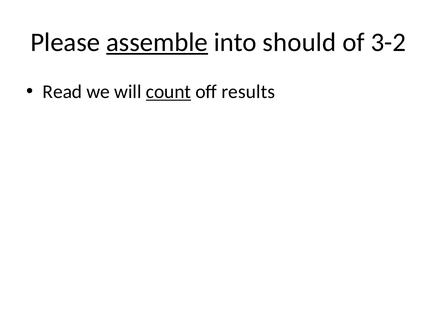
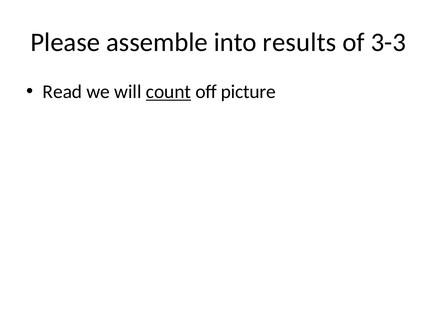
assemble underline: present -> none
should: should -> results
3-2: 3-2 -> 3-3
results: results -> picture
